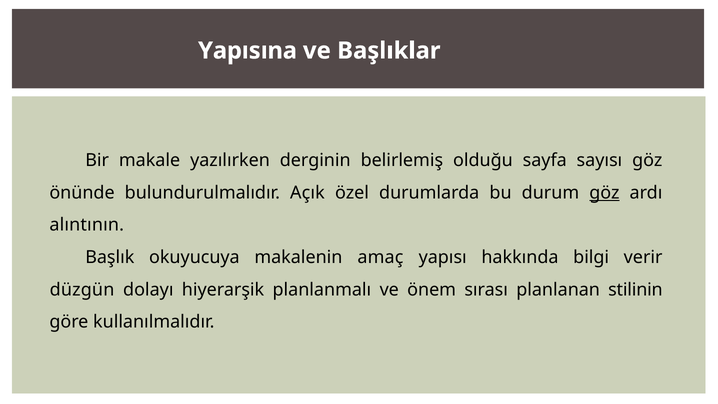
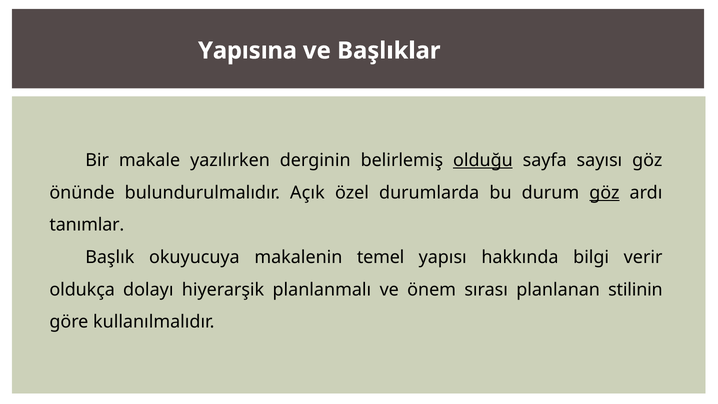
olduğu underline: none -> present
alıntının: alıntının -> tanımlar
amaç: amaç -> temel
düzgün: düzgün -> oldukça
